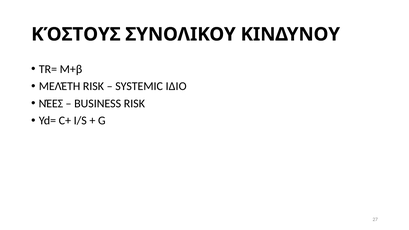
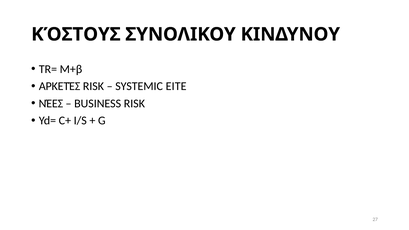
ΜΕΛΈΤΗ: ΜΕΛΈΤΗ -> ΑΡΚΕΤΈΣ
ΙΔΙΟ: ΙΔΙΟ -> ΕΙΤΕ
